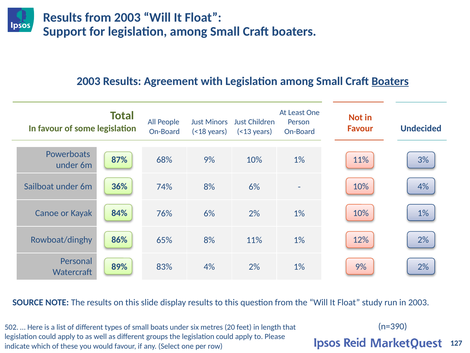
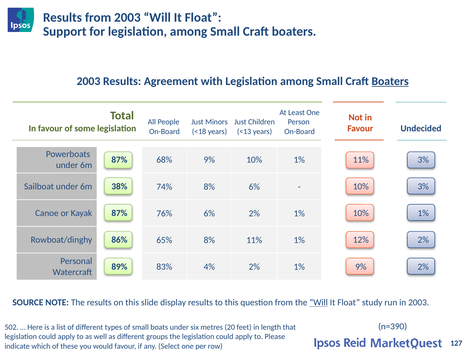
36%: 36% -> 38%
10% 4%: 4% -> 3%
Kayak 84%: 84% -> 87%
Will at (319, 302) underline: none -> present
